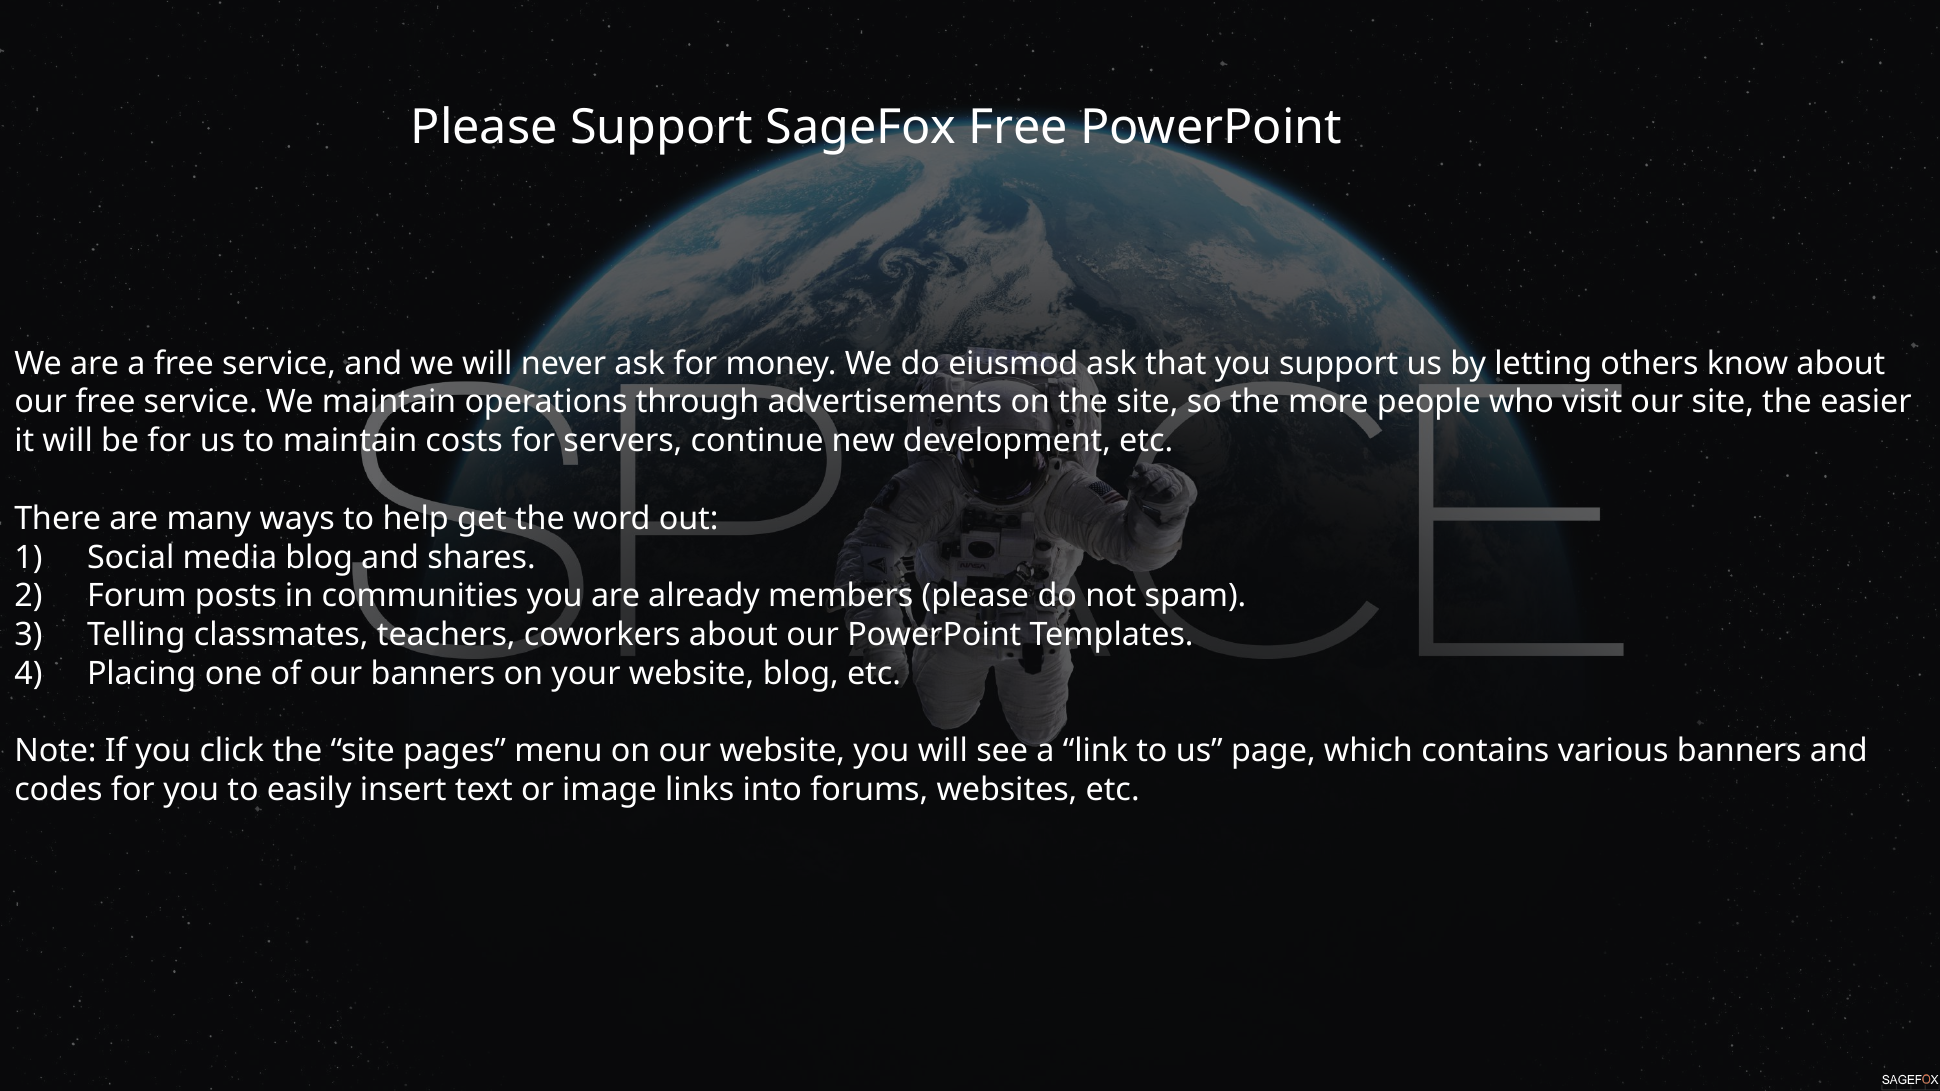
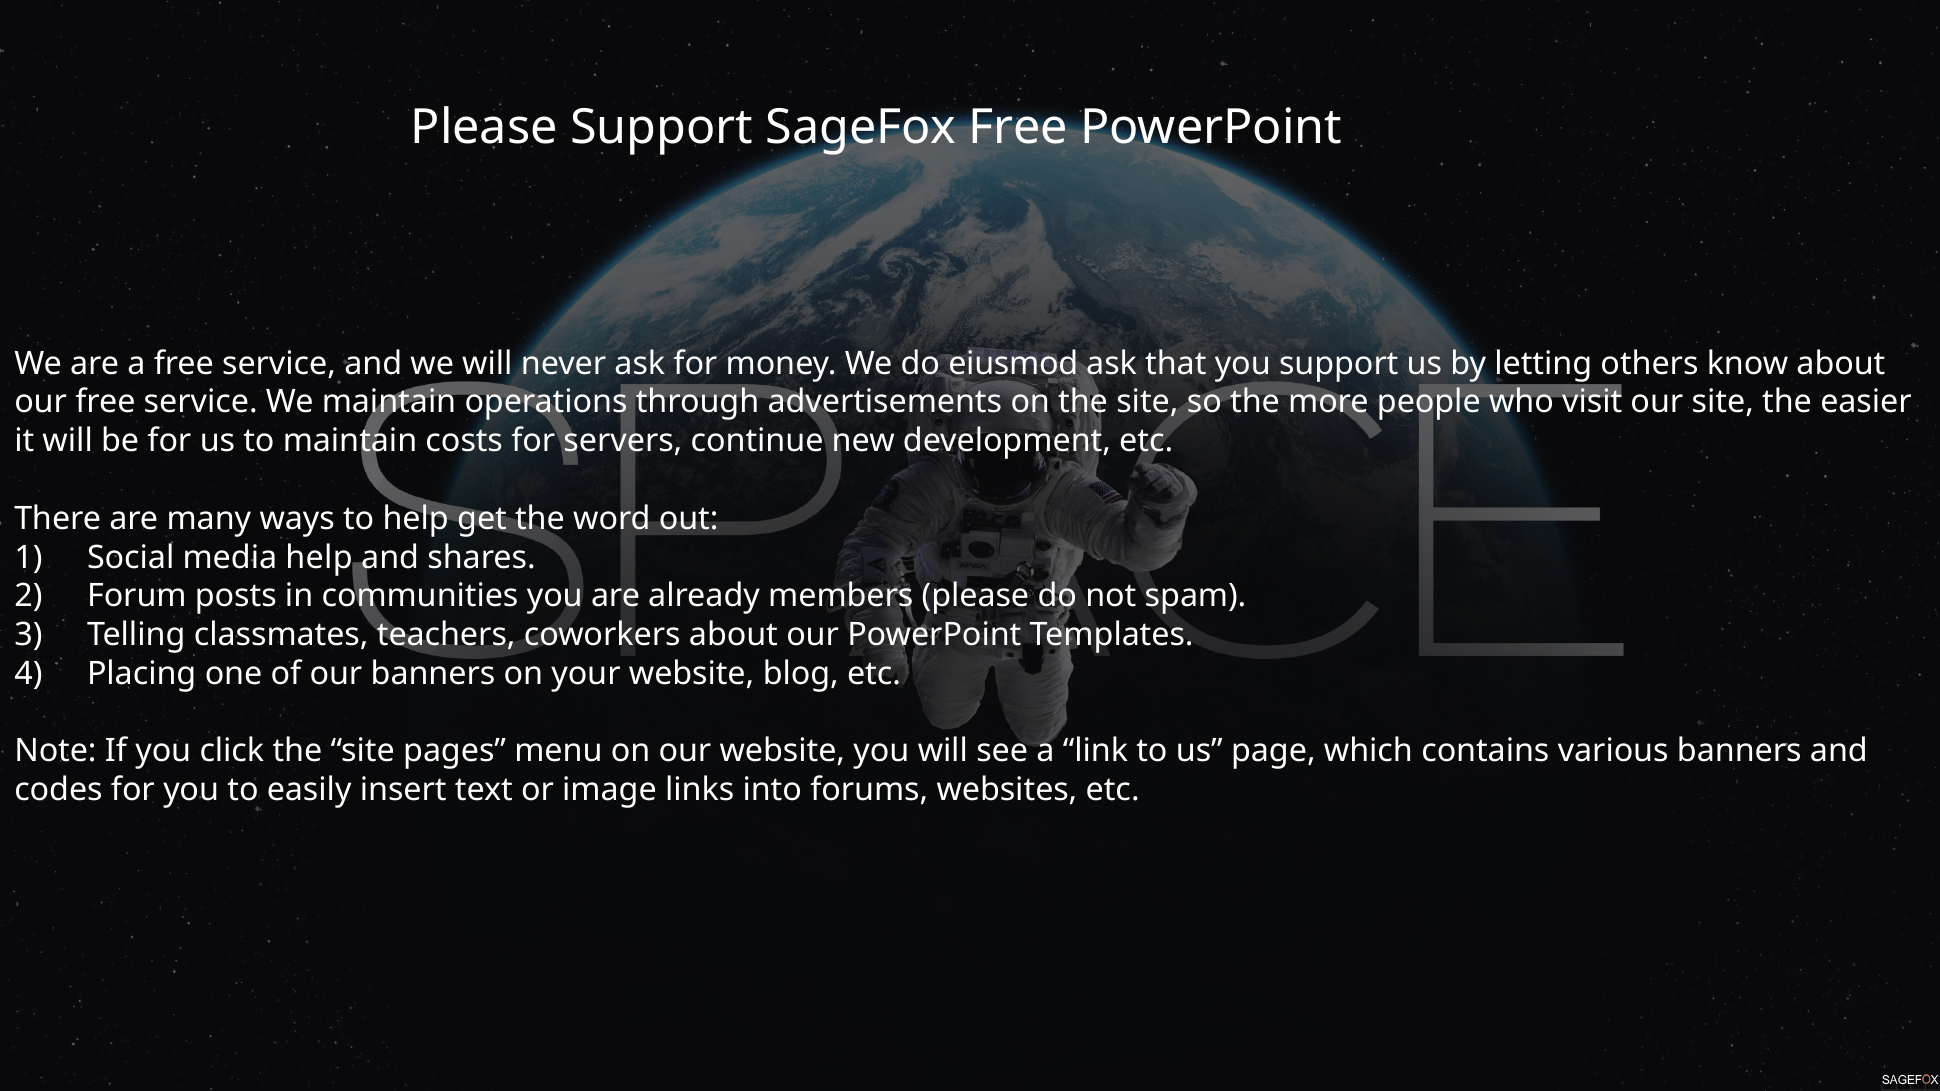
media blog: blog -> help
